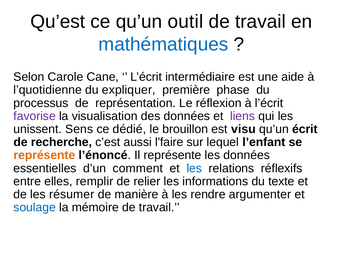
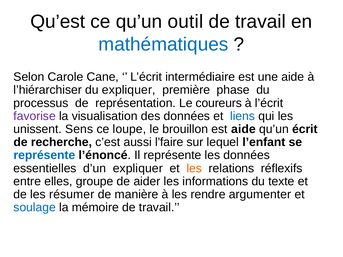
l’quotidienne: l’quotidienne -> l’hiérarchiser
réflexion: réflexion -> coureurs
liens colour: purple -> blue
dédié: dédié -> loupe
est visu: visu -> aide
représente at (44, 155) colour: orange -> blue
d’un comment: comment -> expliquer
les at (194, 168) colour: blue -> orange
remplir: remplir -> groupe
relier: relier -> aider
